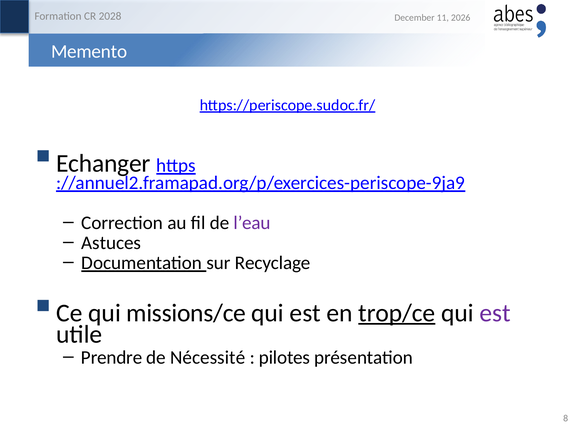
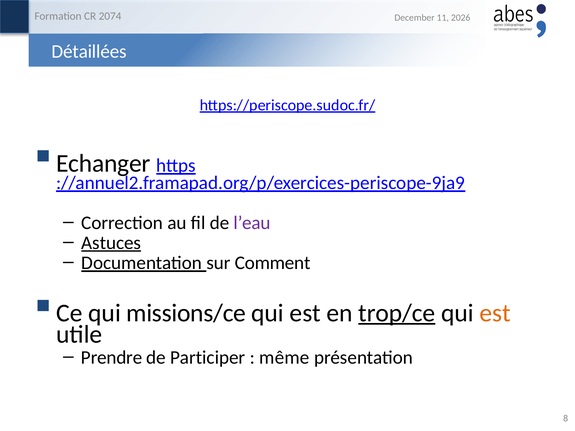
2028: 2028 -> 2074
Memento: Memento -> Détaillées
Astuces underline: none -> present
Recyclage: Recyclage -> Comment
est at (495, 313) colour: purple -> orange
Nécessité: Nécessité -> Participer
pilotes: pilotes -> même
